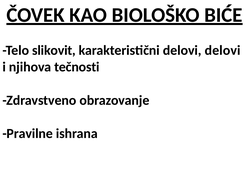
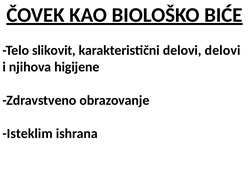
tečnosti: tečnosti -> higijene
Pravilne: Pravilne -> Isteklim
